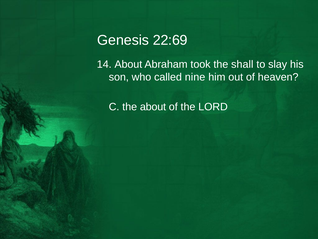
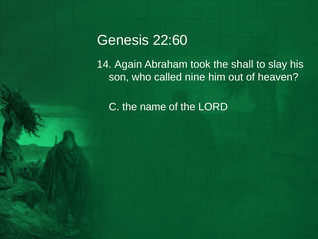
22:69: 22:69 -> 22:60
14 About: About -> Again
the about: about -> name
